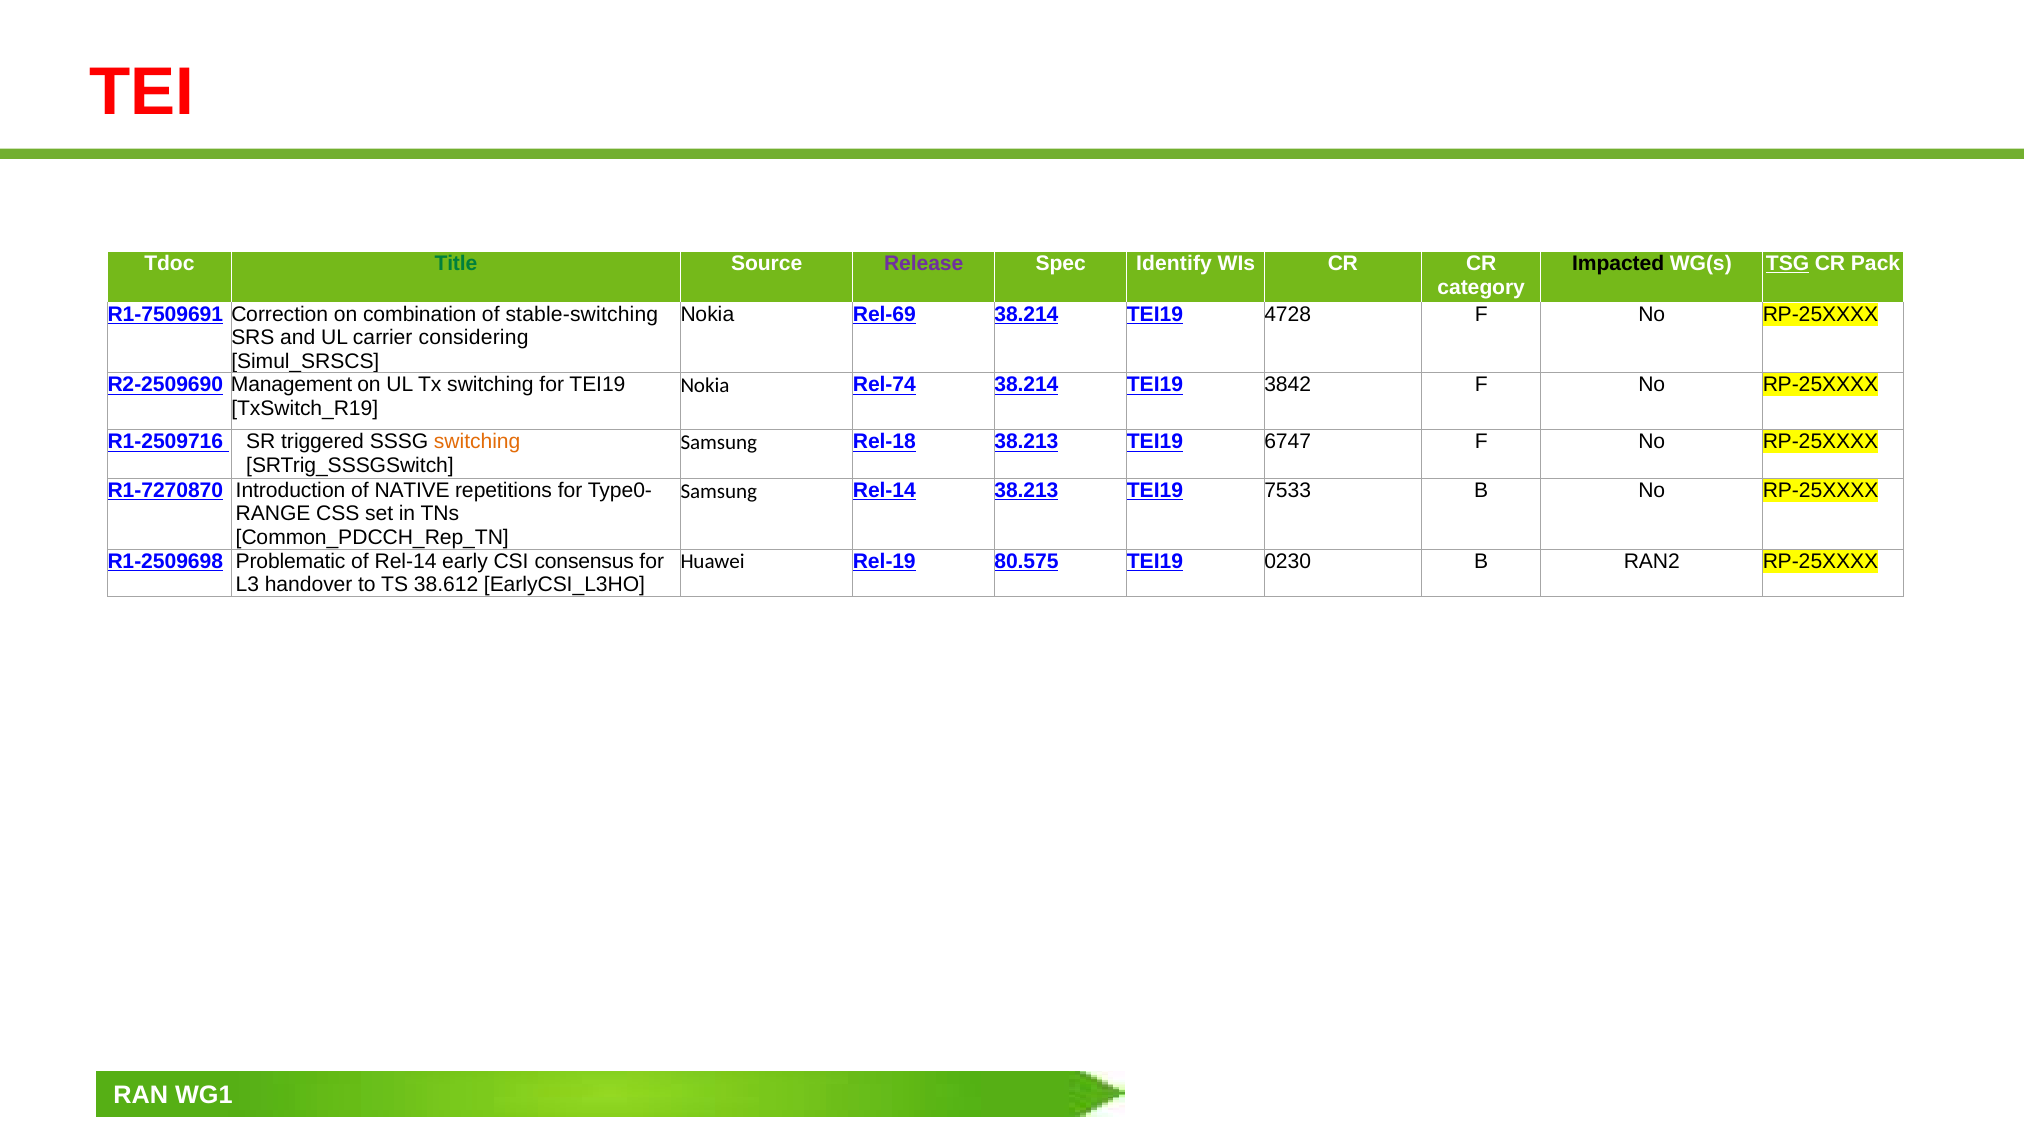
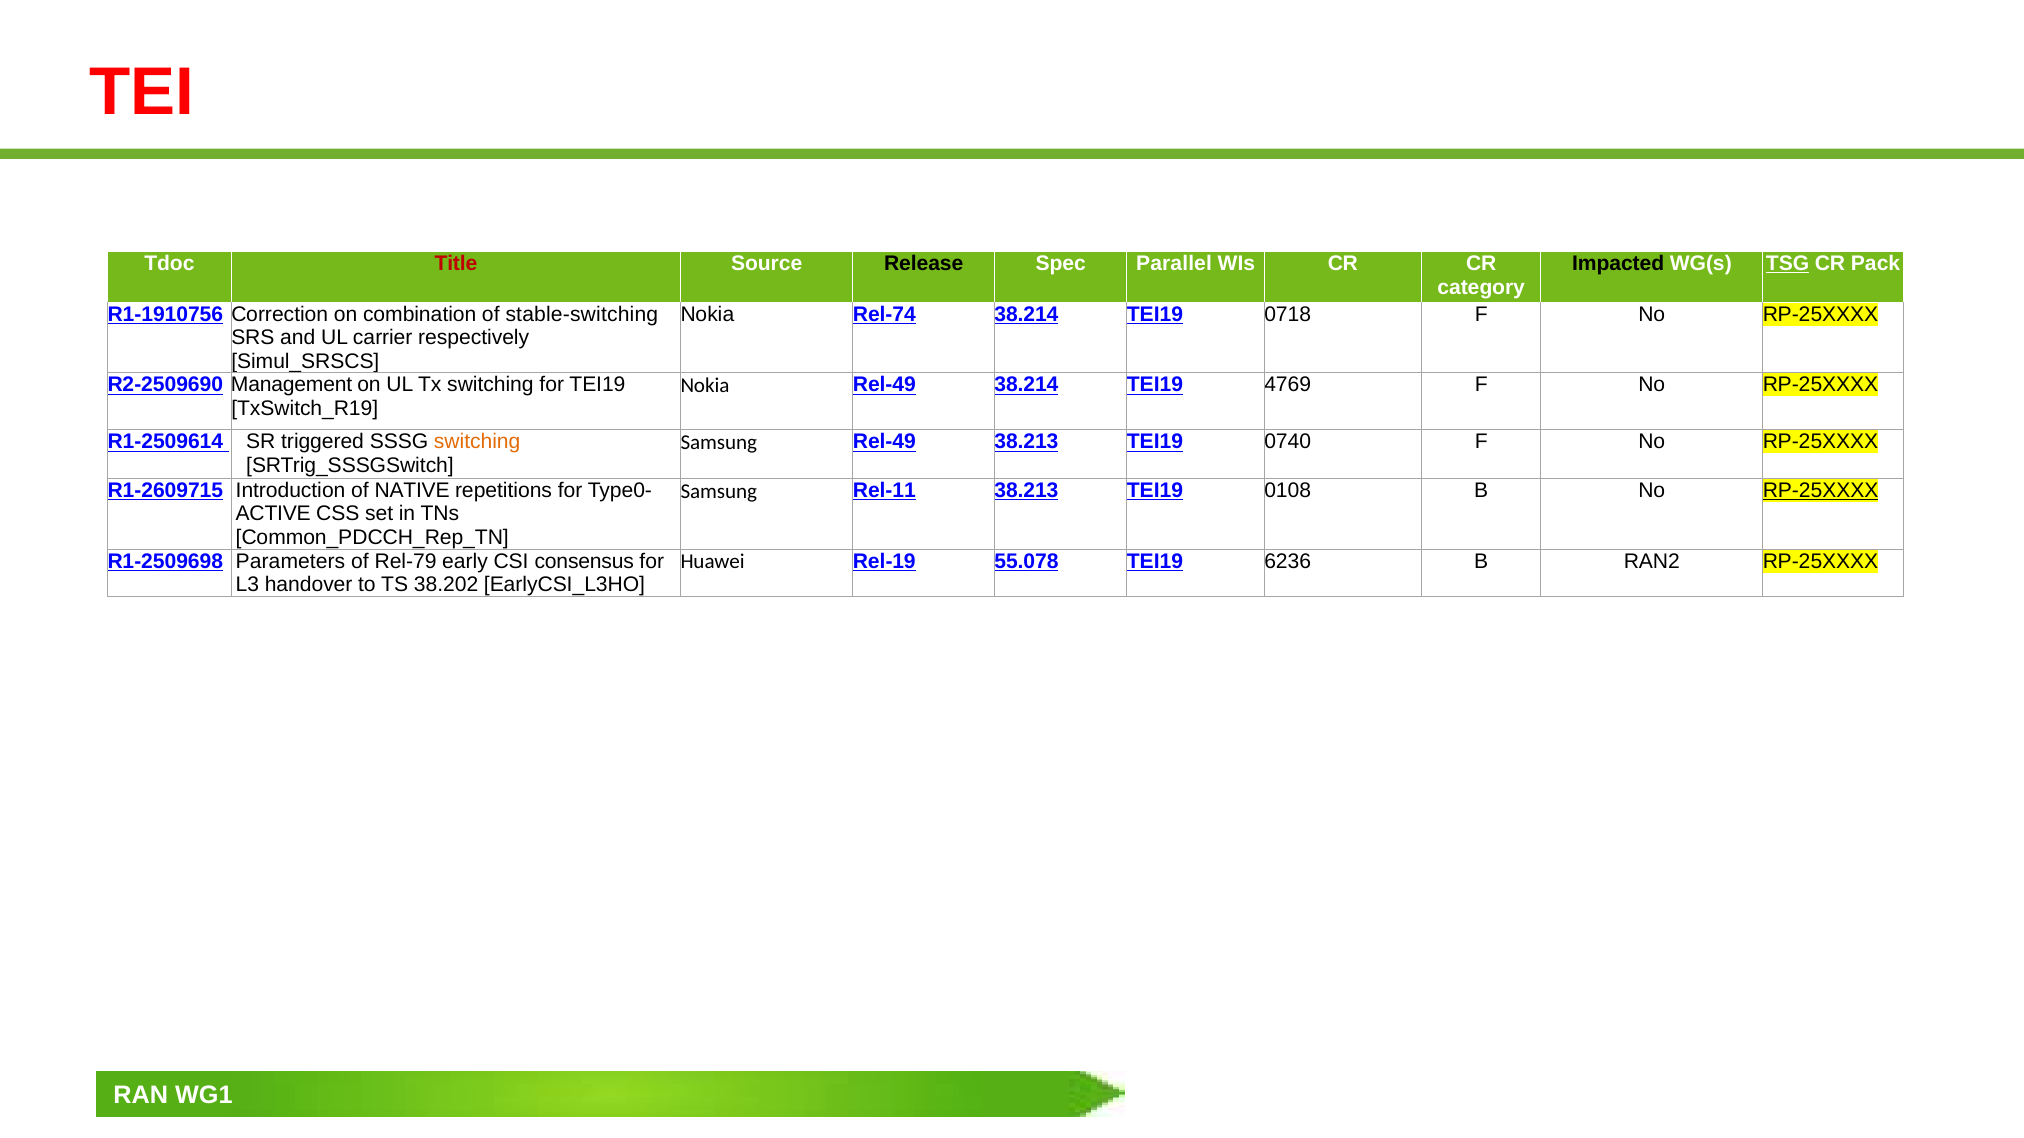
Title colour: green -> red
Release colour: purple -> black
Identify: Identify -> Parallel
R1-7509691: R1-7509691 -> R1-1910756
Rel-69: Rel-69 -> Rel-74
4728: 4728 -> 0718
considering: considering -> respectively
Nokia Rel-74: Rel-74 -> Rel-49
3842: 3842 -> 4769
R1-2509716: R1-2509716 -> R1-2509614
Samsung Rel-18: Rel-18 -> Rel-49
6747: 6747 -> 0740
R1-7270870: R1-7270870 -> R1-2609715
Samsung Rel-14: Rel-14 -> Rel-11
7533: 7533 -> 0108
RP-25XXXX at (1821, 491) underline: none -> present
RANGE: RANGE -> ACTIVE
Problematic: Problematic -> Parameters
of Rel-14: Rel-14 -> Rel-79
80.575: 80.575 -> 55.078
0230: 0230 -> 6236
38.612: 38.612 -> 38.202
